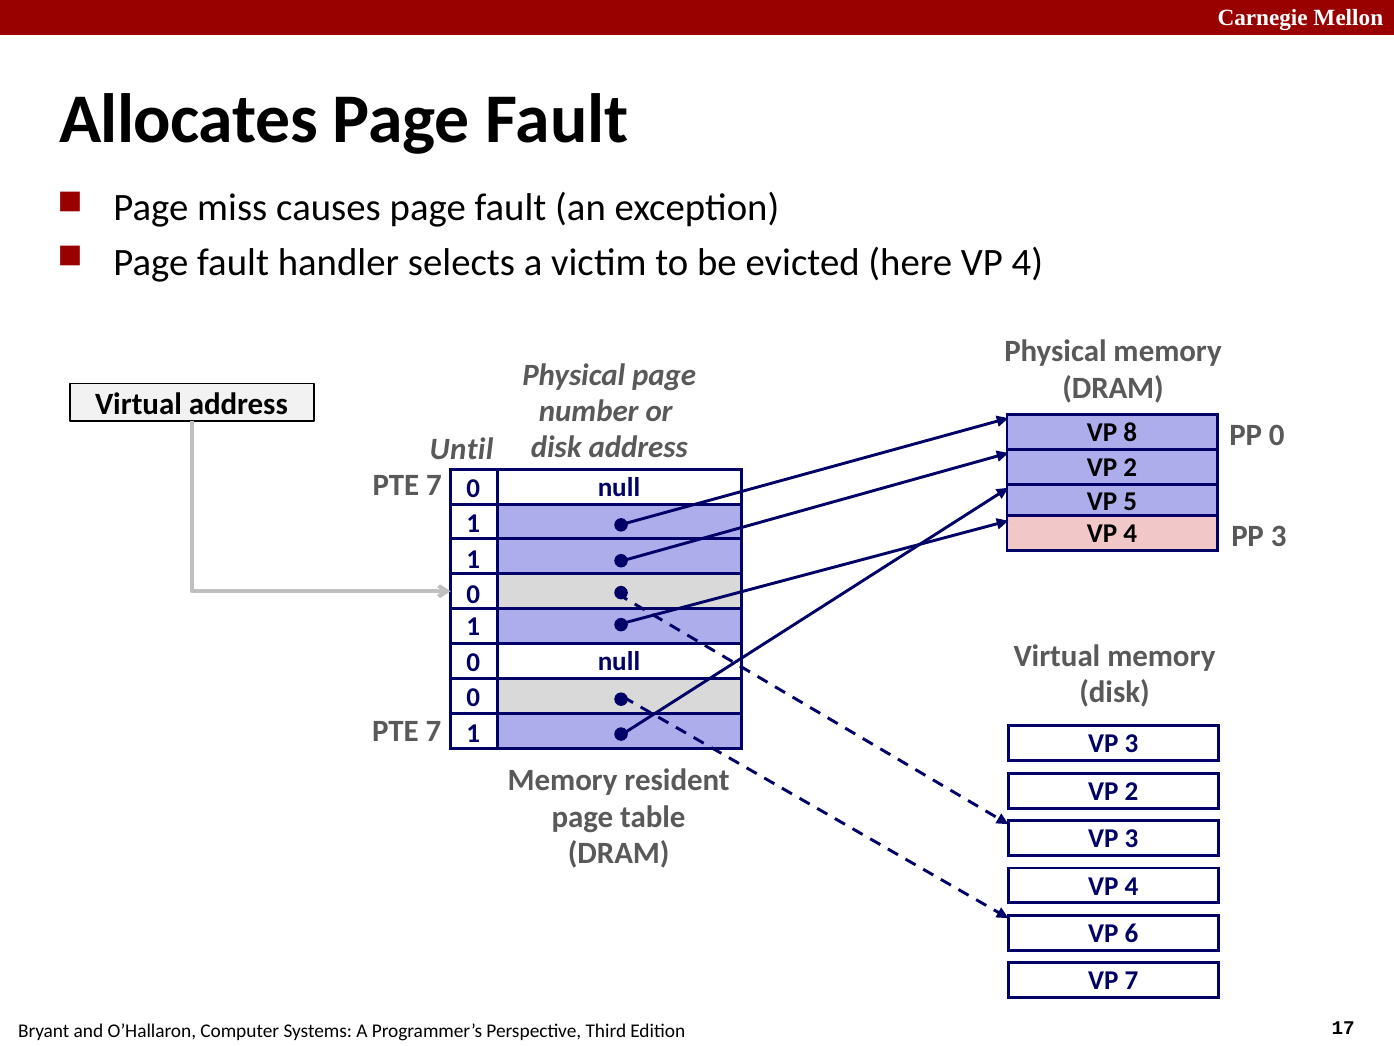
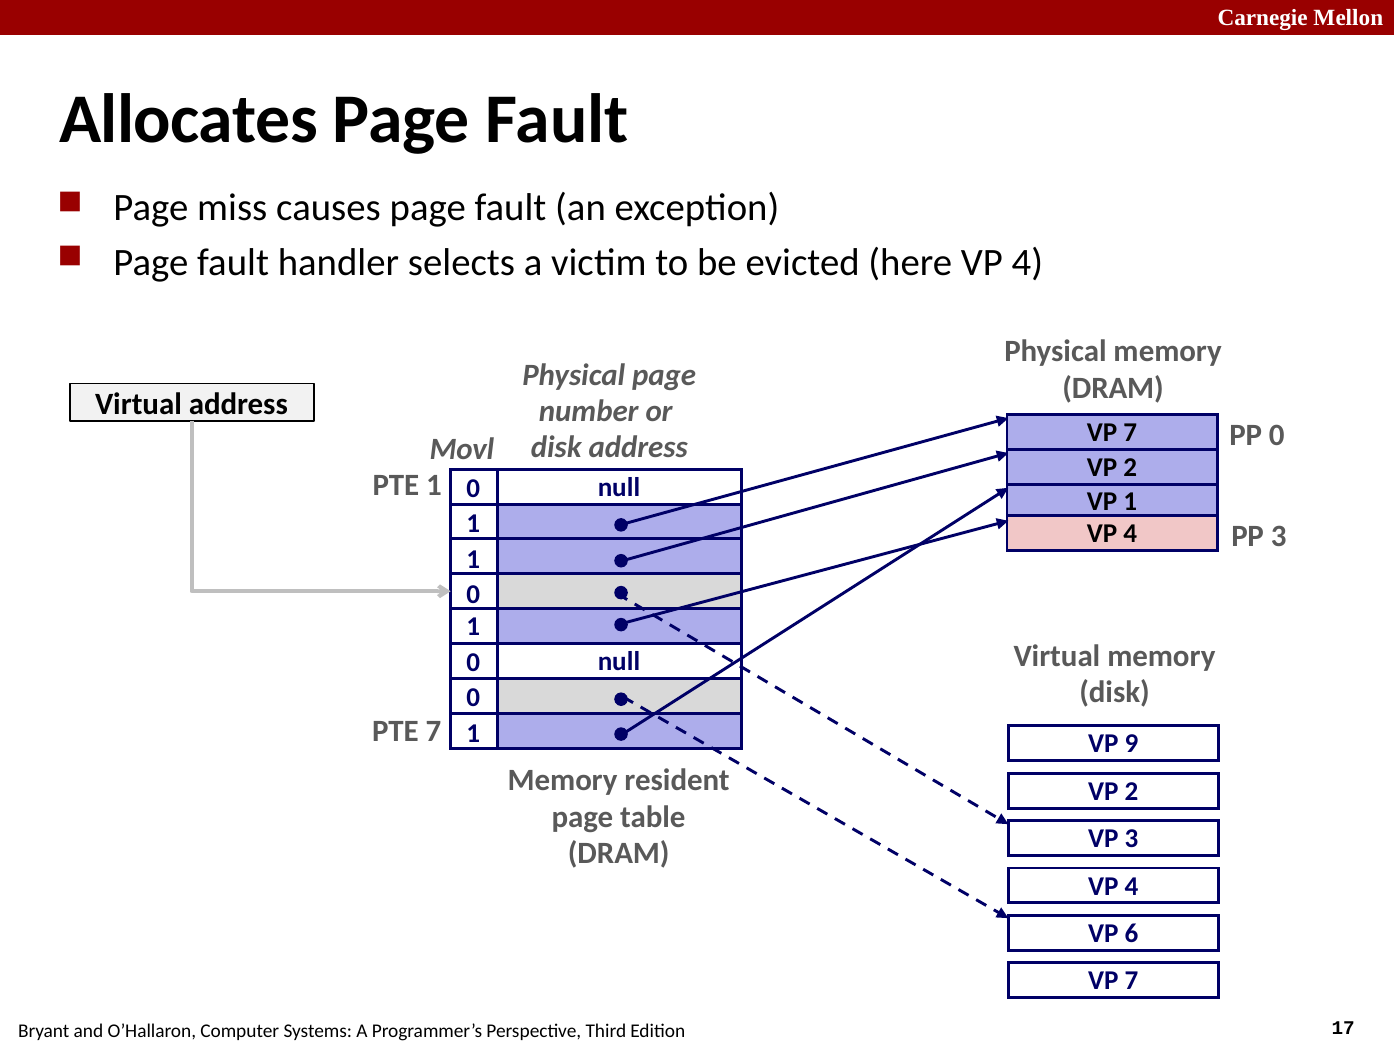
8 at (1130, 432): 8 -> 7
Until: Until -> Movl
7 at (434, 485): 7 -> 1
VP 5: 5 -> 1
3 at (1131, 744): 3 -> 9
